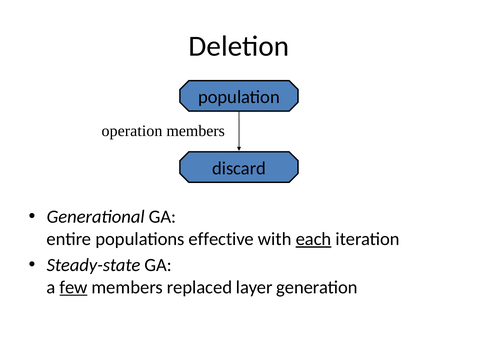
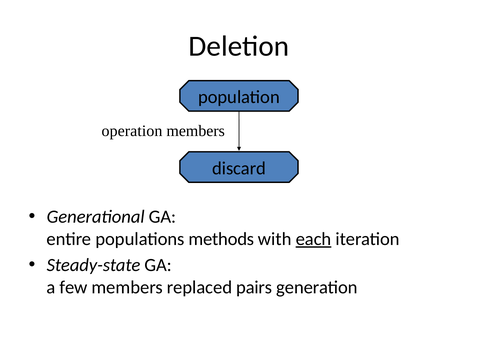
effective: effective -> methods
few underline: present -> none
layer: layer -> pairs
